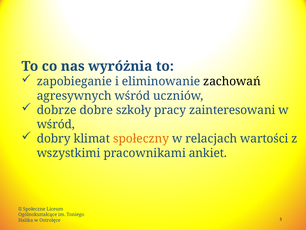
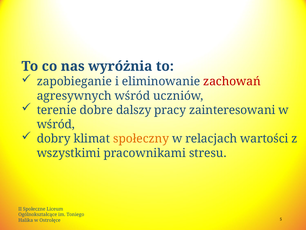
zachowań colour: black -> red
dobrze: dobrze -> terenie
szkoły: szkoły -> dalszy
ankiet: ankiet -> stresu
